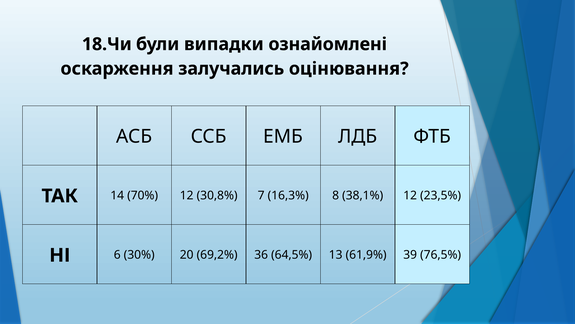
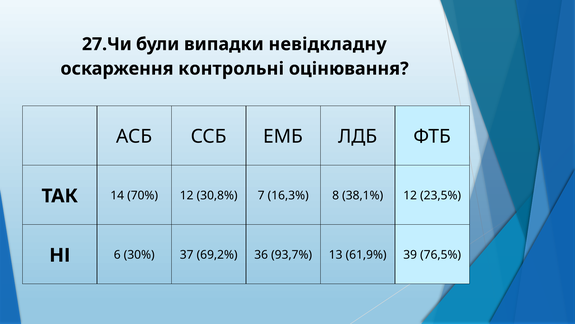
18.Чи: 18.Чи -> 27.Чи
ознайомлені: ознайомлені -> невідкладну
залучались: залучались -> контрольні
20: 20 -> 37
64,5%: 64,5% -> 93,7%
